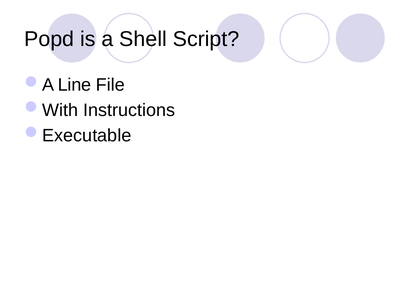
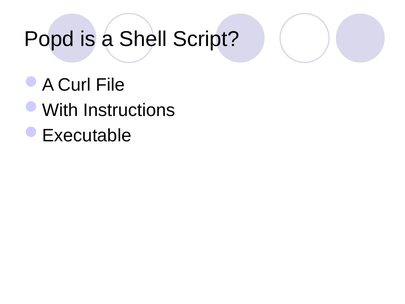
Line: Line -> Curl
